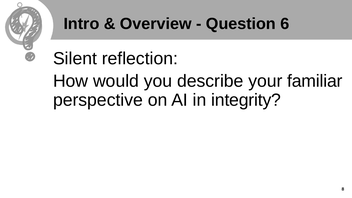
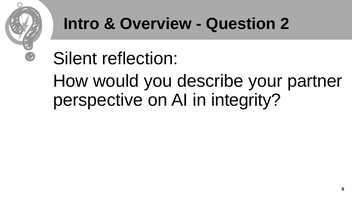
6: 6 -> 2
familiar: familiar -> partner
